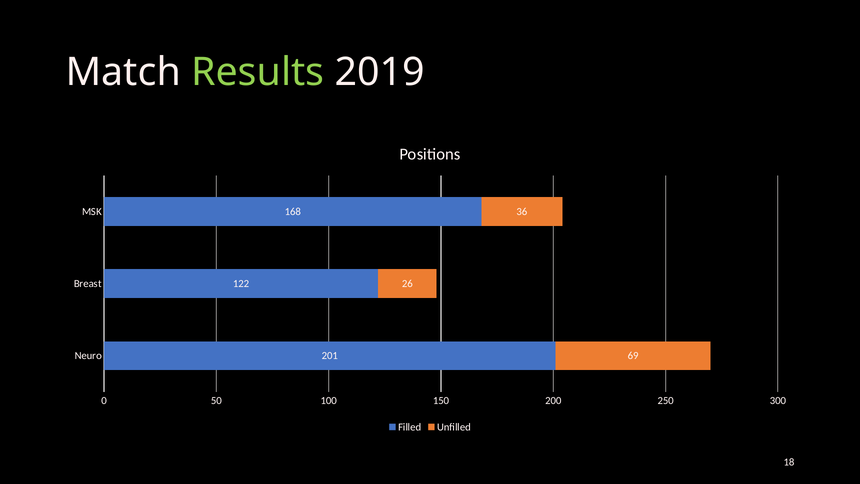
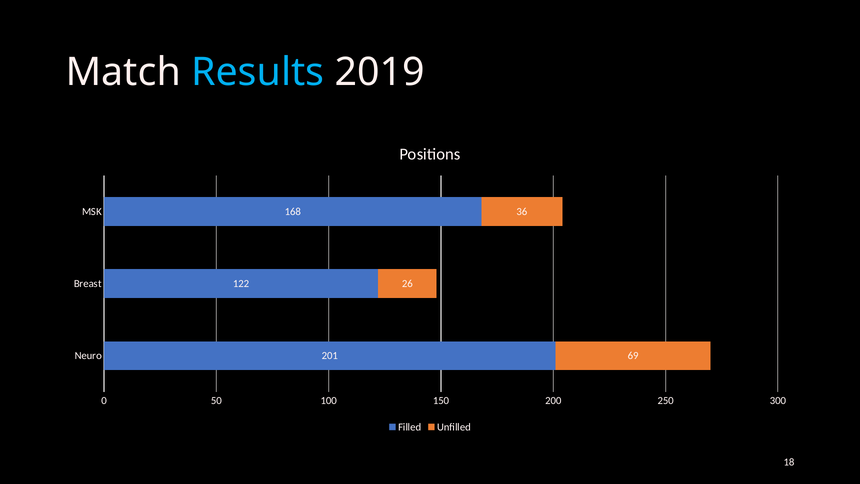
Results colour: light green -> light blue
